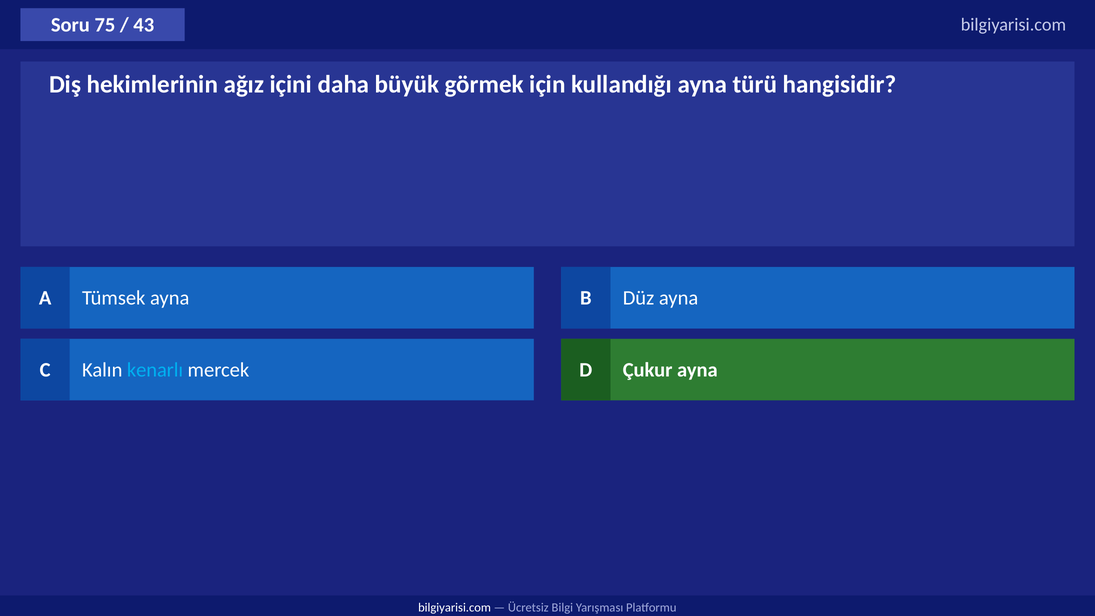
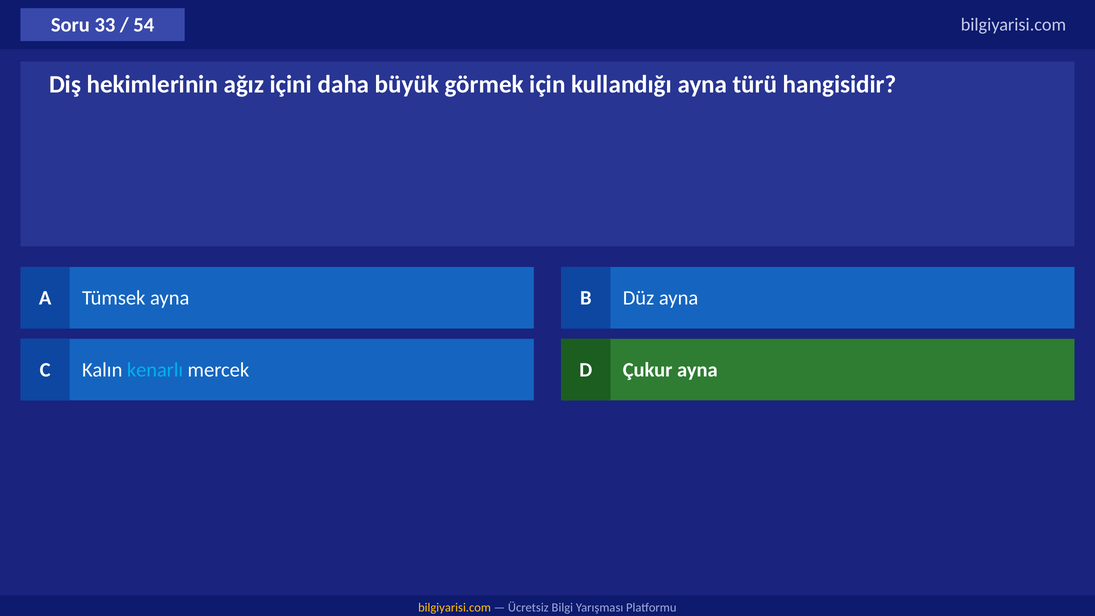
75: 75 -> 33
43: 43 -> 54
bilgiyarisi.com at (455, 607) colour: white -> yellow
